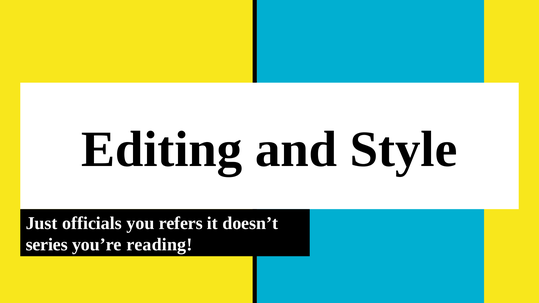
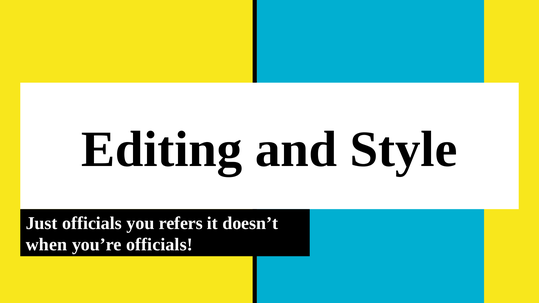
series: series -> when
you’re reading: reading -> officials
